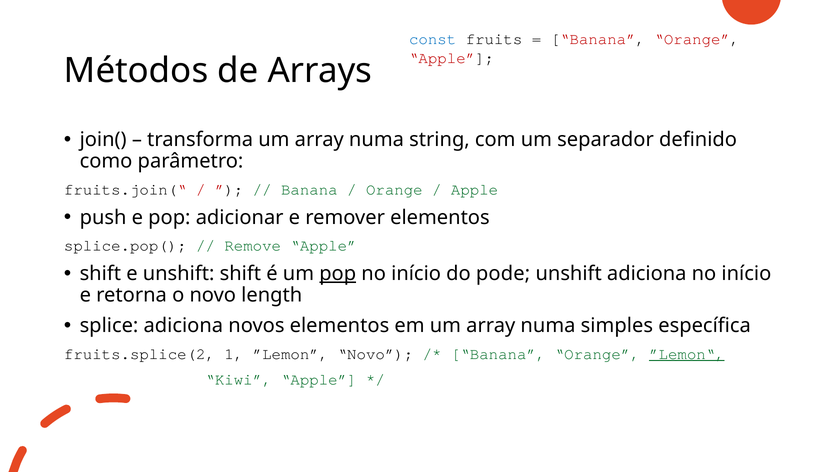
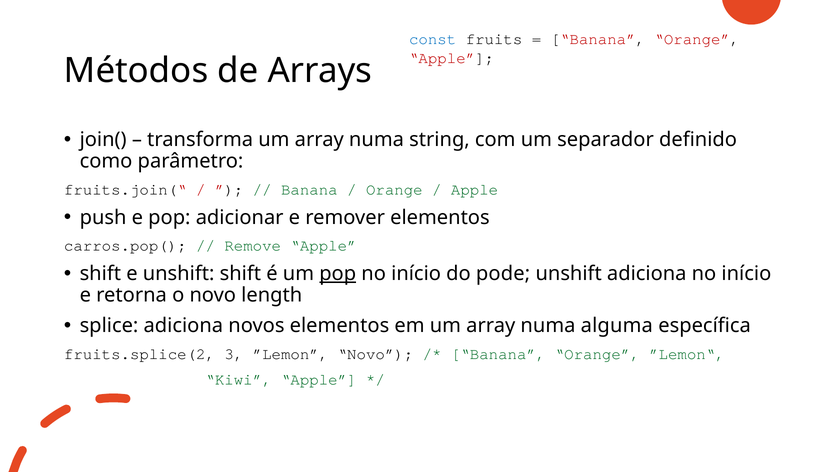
splice.pop(: splice.pop( -> carros.pop(
simples: simples -> alguma
1: 1 -> 3
”Lemon“ underline: present -> none
